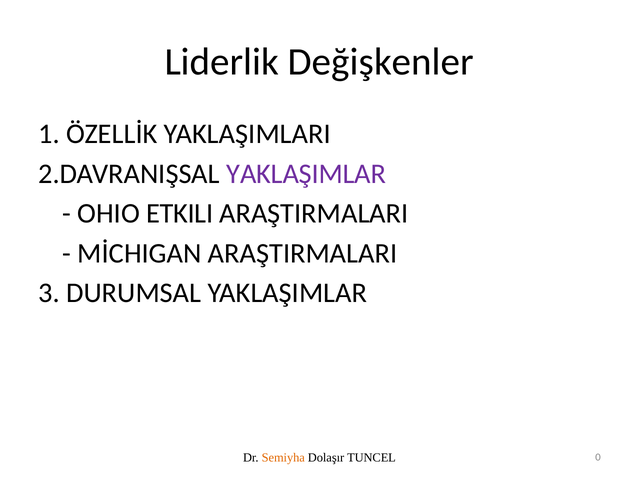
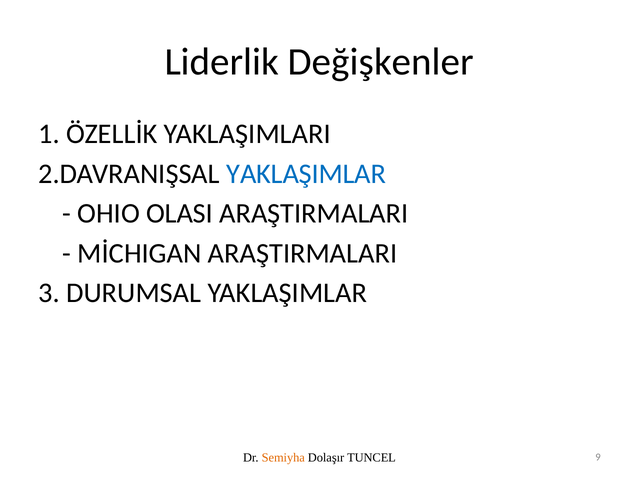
YAKLAŞIMLAR at (306, 174) colour: purple -> blue
ETKILI: ETKILI -> OLASI
0: 0 -> 9
